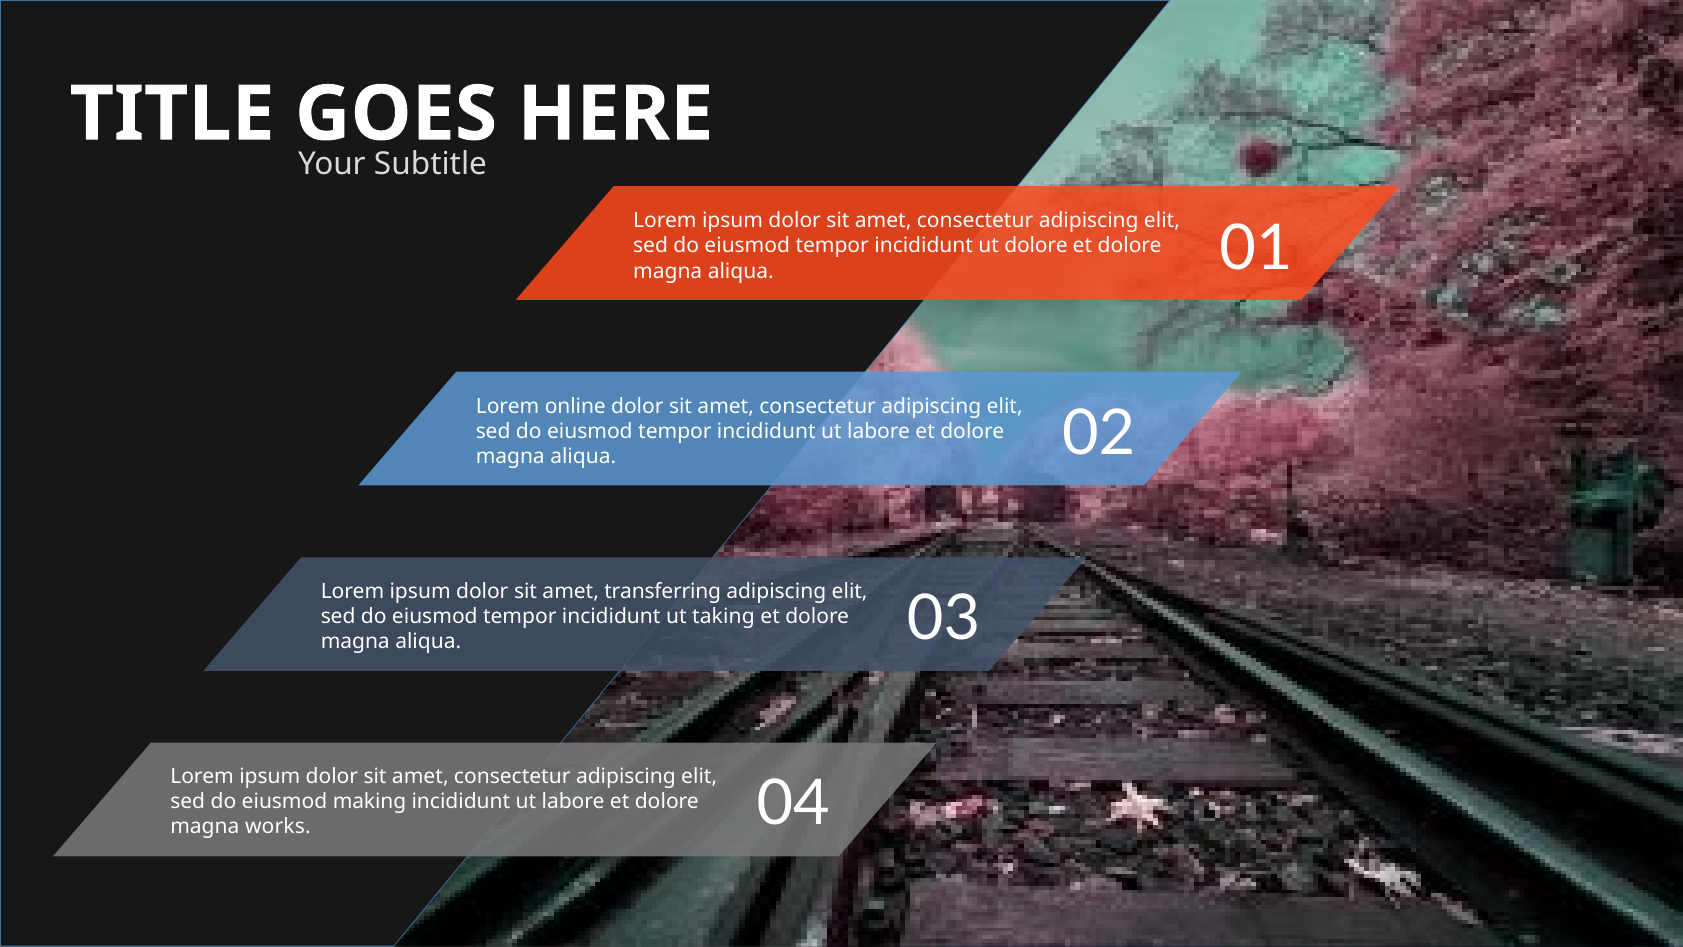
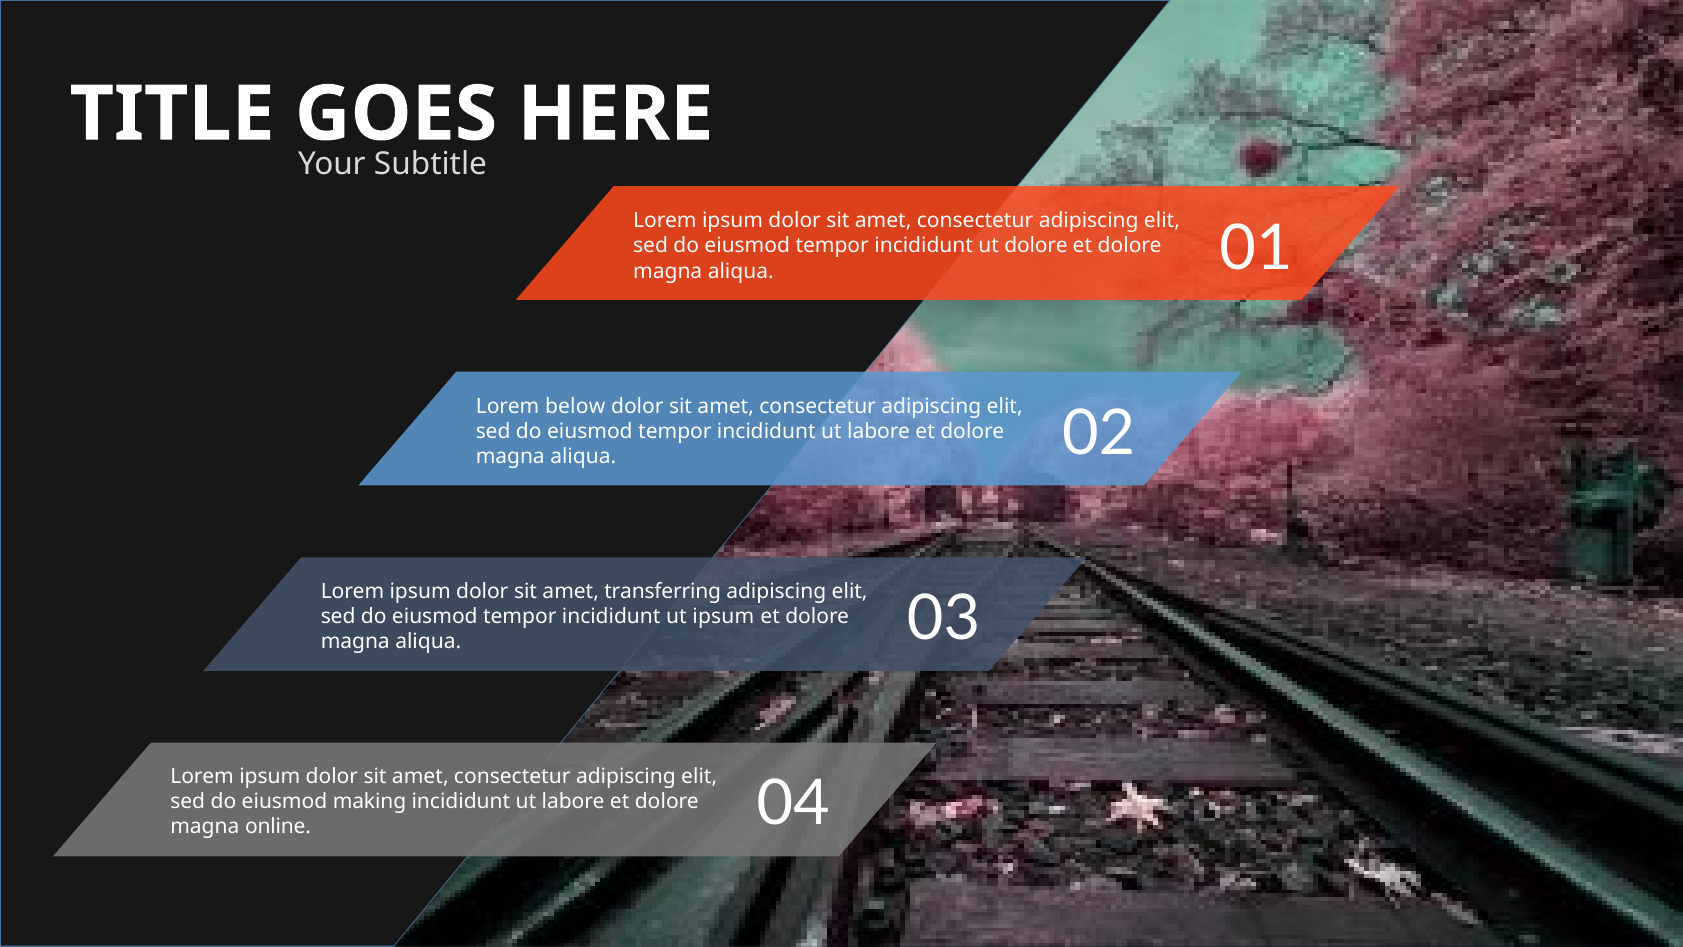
online: online -> below
ut taking: taking -> ipsum
works: works -> online
